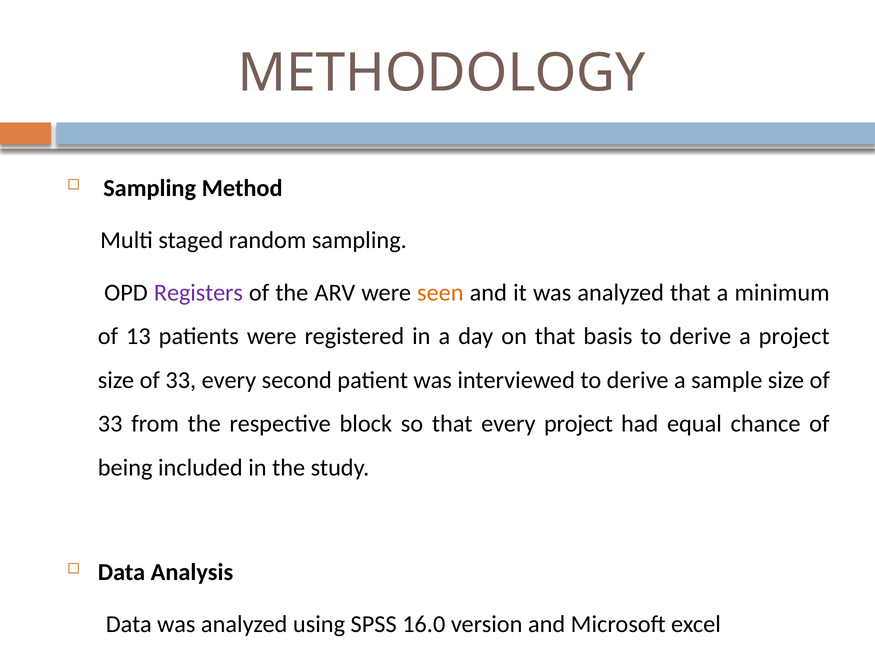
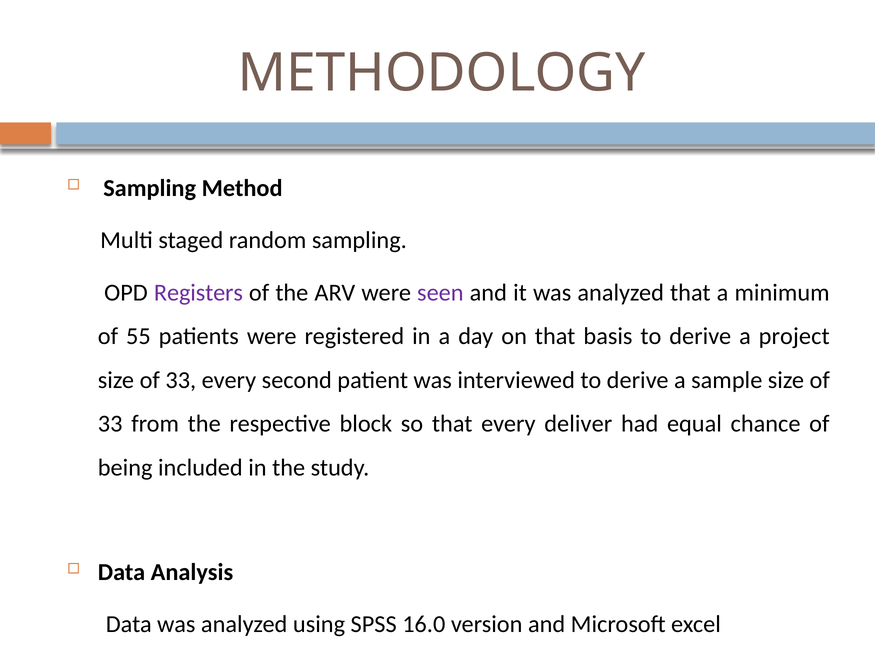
seen colour: orange -> purple
13: 13 -> 55
every project: project -> deliver
